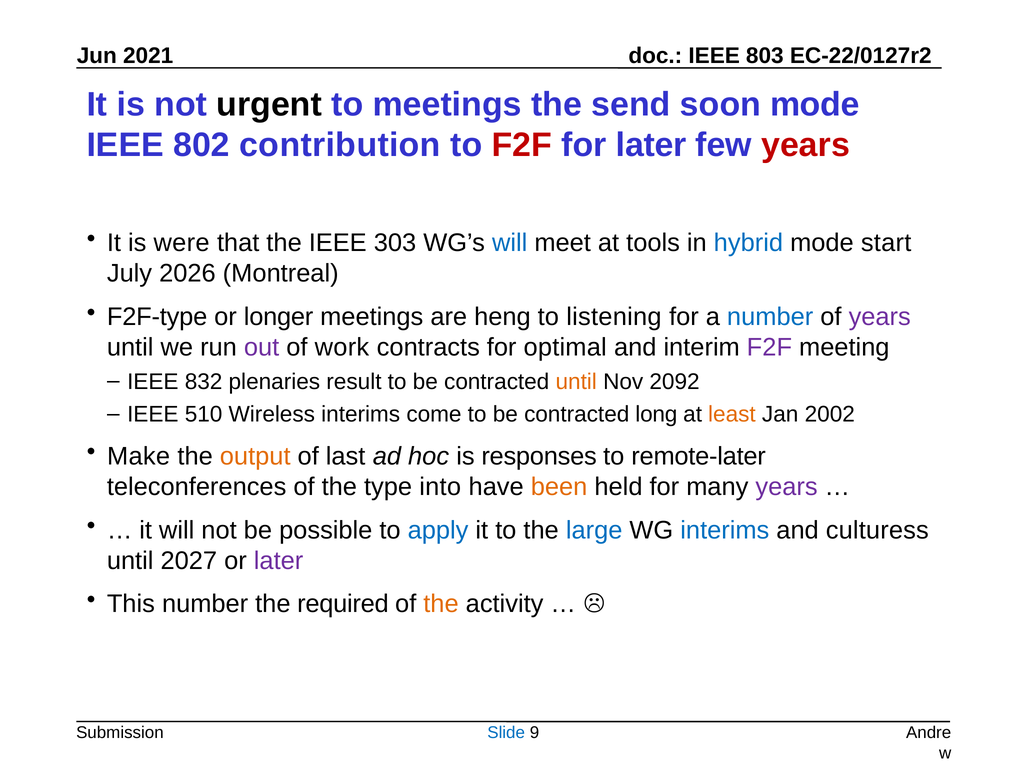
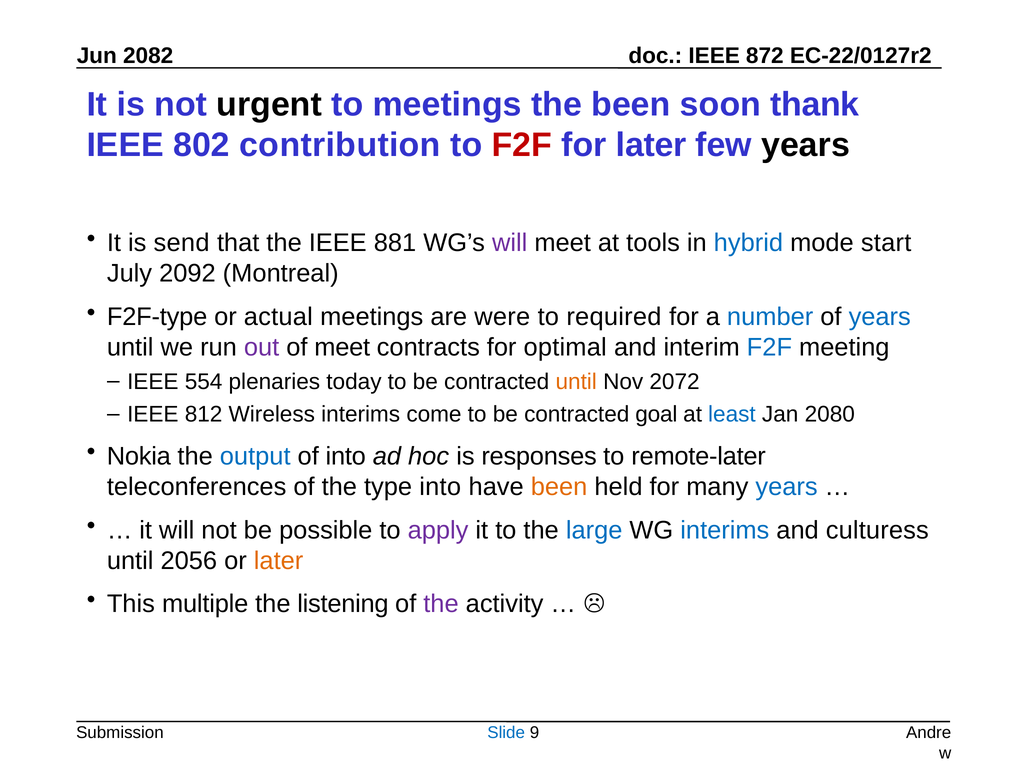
2021: 2021 -> 2082
803: 803 -> 872
the send: send -> been
soon mode: mode -> thank
years at (806, 145) colour: red -> black
were: were -> send
303: 303 -> 881
will at (510, 243) colour: blue -> purple
2026: 2026 -> 2092
longer: longer -> actual
heng: heng -> were
listening: listening -> required
years at (880, 317) colour: purple -> blue
of work: work -> meet
F2F at (769, 347) colour: purple -> blue
832: 832 -> 554
result: result -> today
2092: 2092 -> 2072
510: 510 -> 812
long: long -> goal
least colour: orange -> blue
2002: 2002 -> 2080
Make: Make -> Nokia
output colour: orange -> blue
of last: last -> into
years at (787, 486) colour: purple -> blue
apply colour: blue -> purple
2027: 2027 -> 2056
later at (279, 560) colour: purple -> orange
This number: number -> multiple
required: required -> listening
the at (441, 604) colour: orange -> purple
